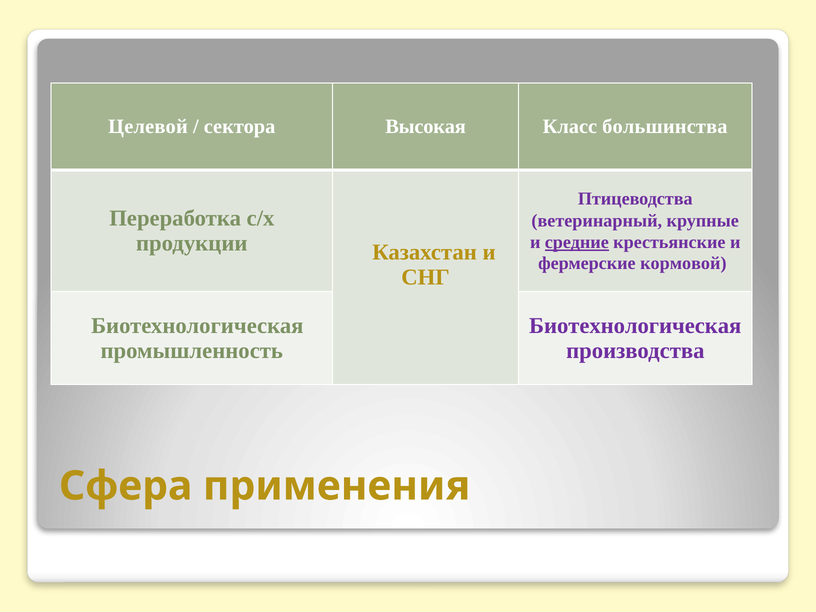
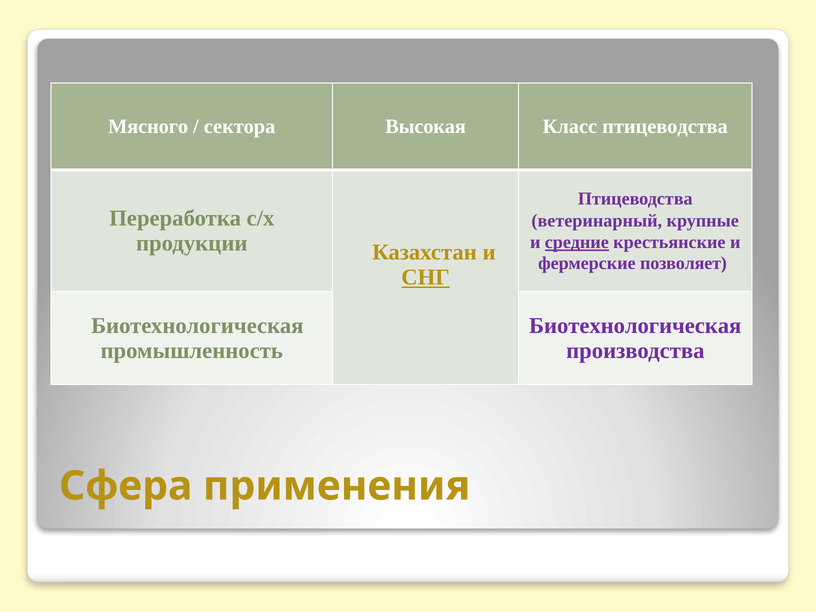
Целевой: Целевой -> Мясного
Класс большинства: большинства -> птицеводства
кормовой: кормовой -> позволяет
СНГ underline: none -> present
